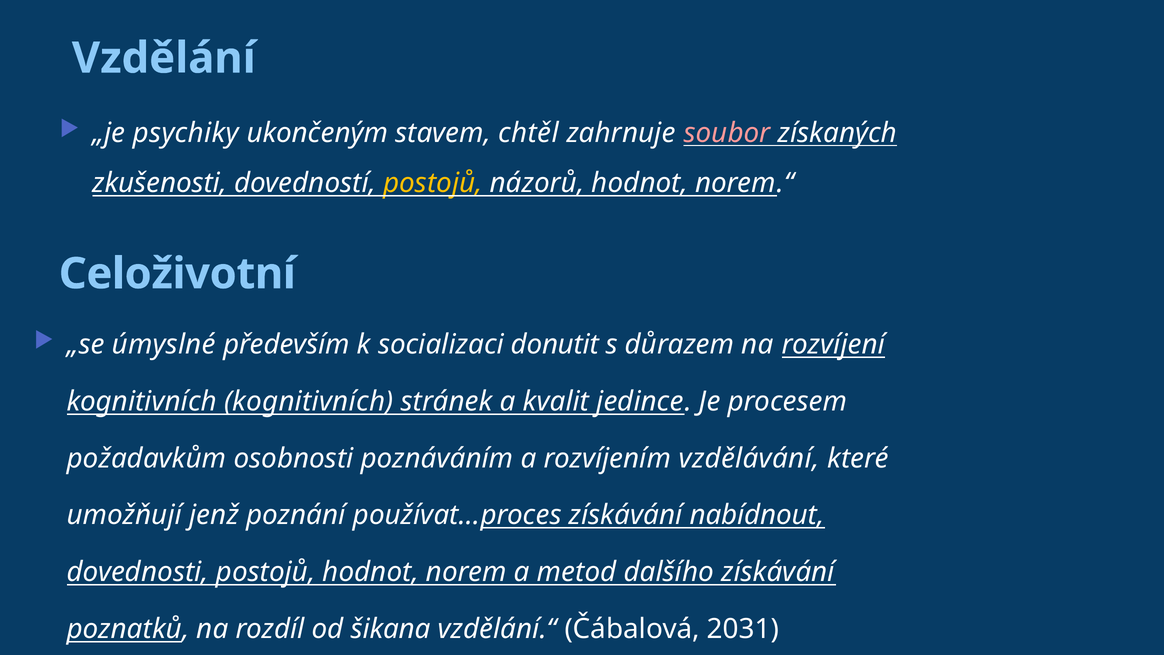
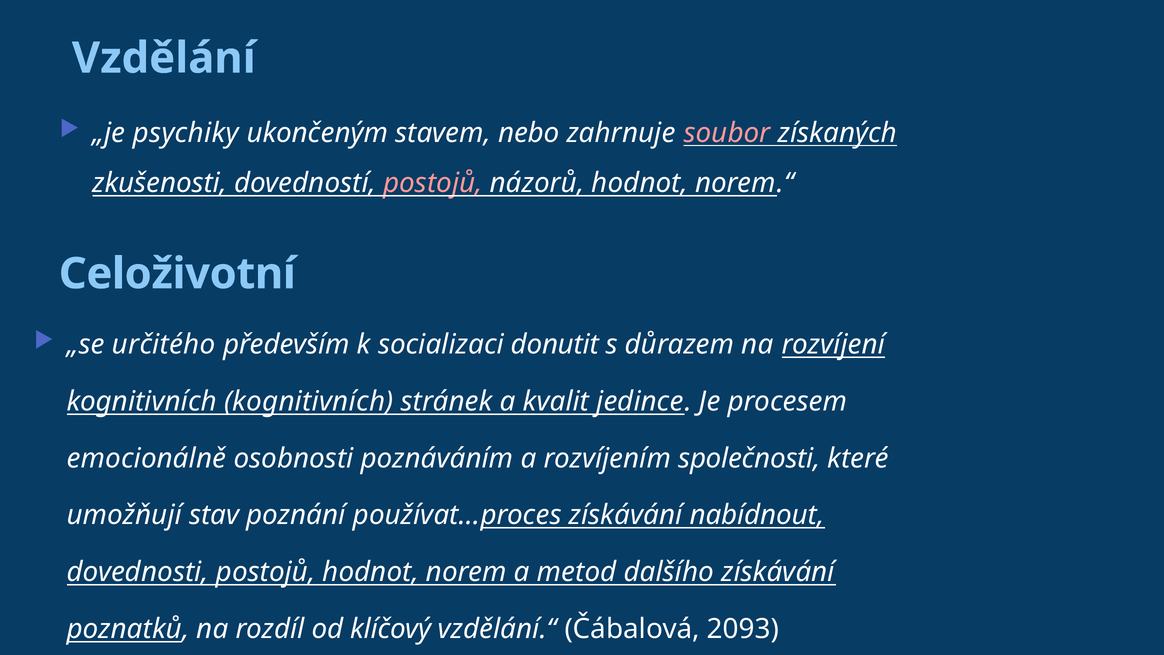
chtěl: chtěl -> nebo
postojů at (433, 183) colour: yellow -> pink
úmyslné: úmyslné -> určitého
požadavkům: požadavkům -> emocionálně
vzdělávání: vzdělávání -> společnosti
jenž: jenž -> stav
šikana: šikana -> klíčový
2031: 2031 -> 2093
